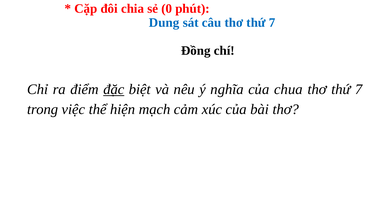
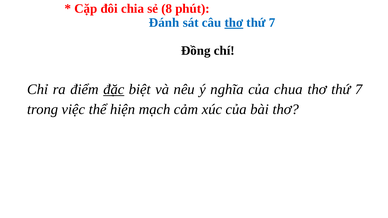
0: 0 -> 8
Dung: Dung -> Đánh
thơ at (234, 23) underline: none -> present
